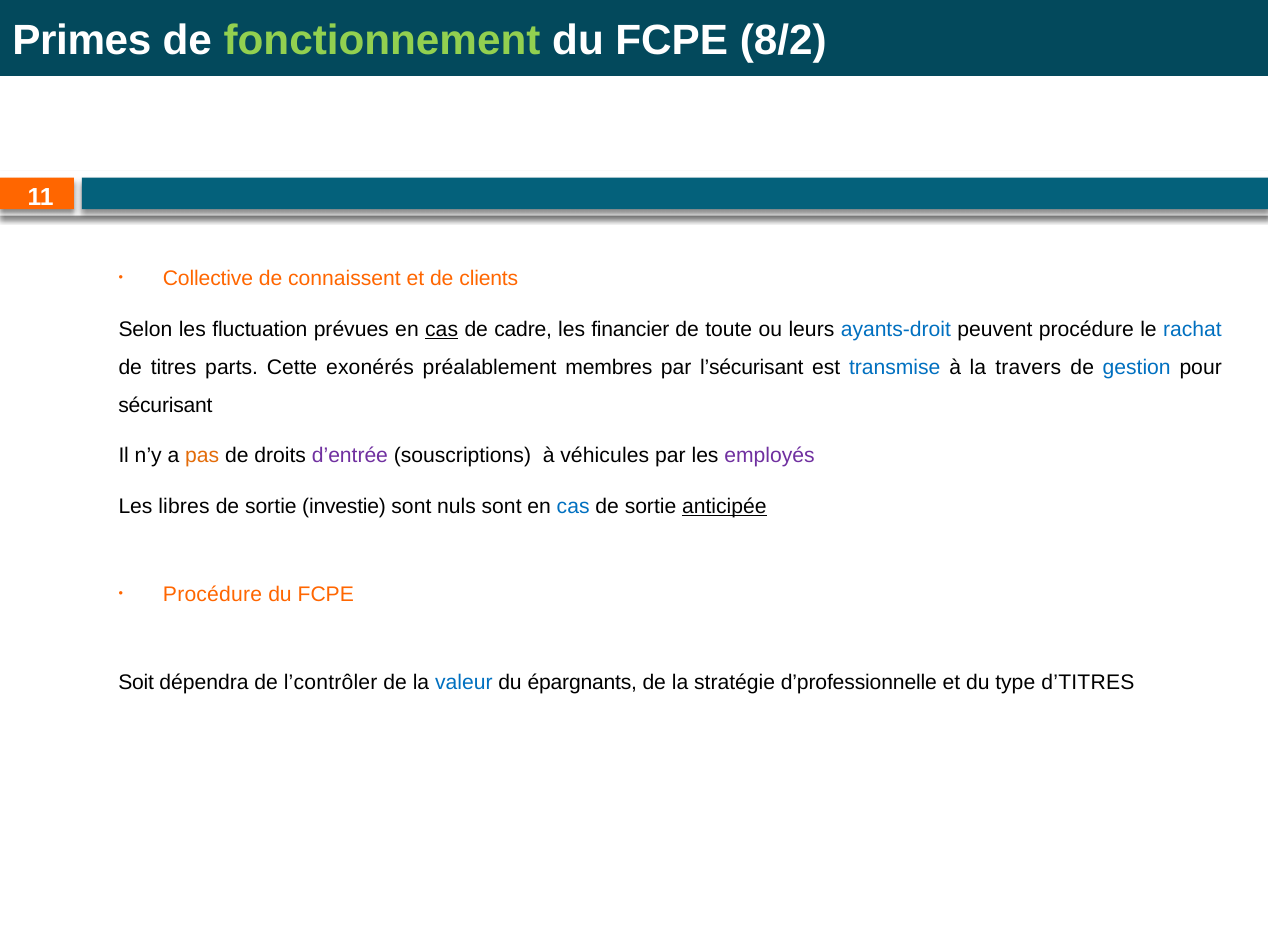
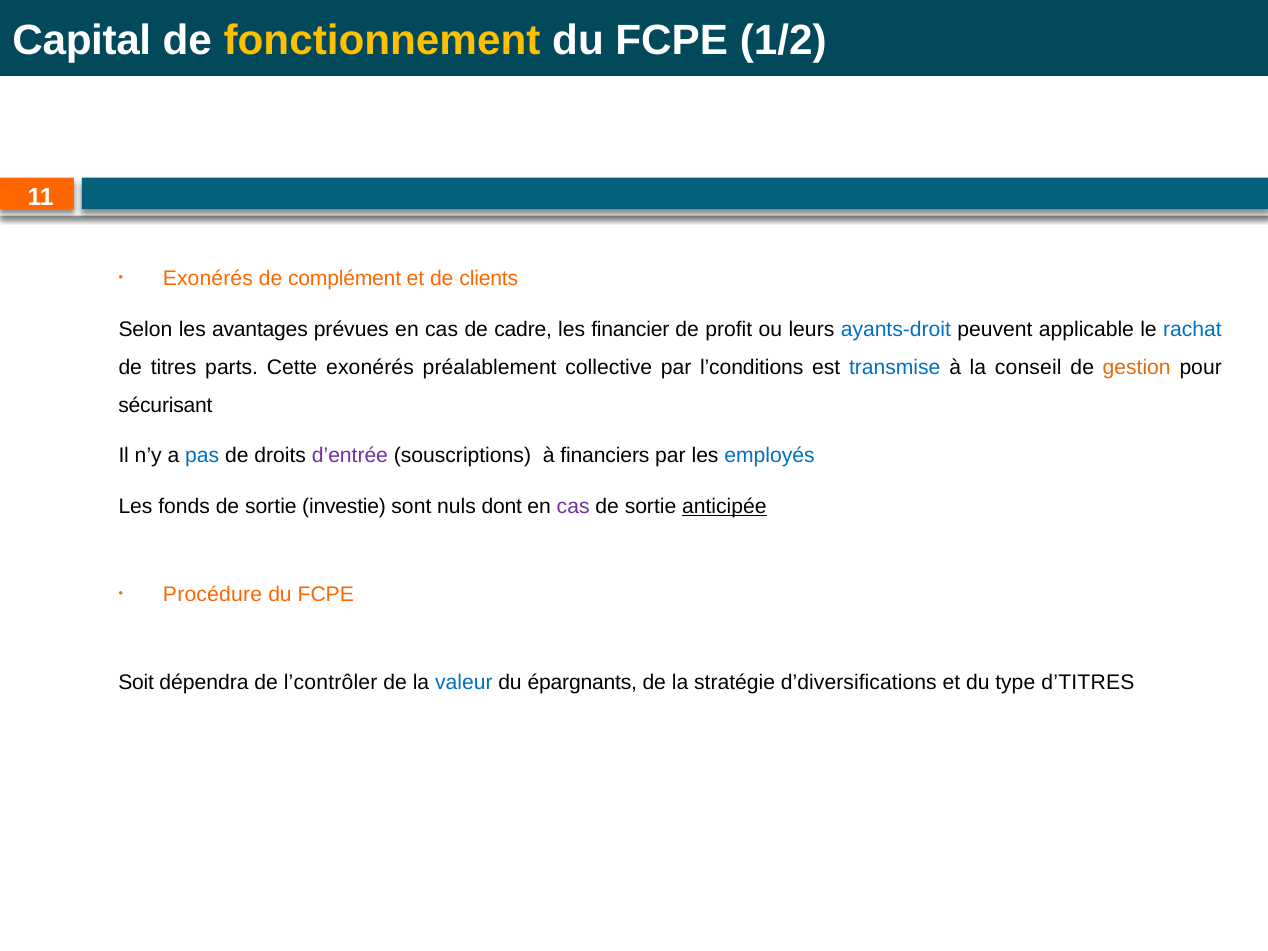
Primes: Primes -> Capital
fonctionnement colour: light green -> yellow
8/2: 8/2 -> 1/2
Collective at (208, 279): Collective -> Exonérés
connaissent: connaissent -> complément
fluctuation: fluctuation -> avantages
cas at (442, 329) underline: present -> none
toute: toute -> profit
peuvent procédure: procédure -> applicable
membres: membres -> collective
l’sécurisant: l’sécurisant -> l’conditions
travers: travers -> conseil
gestion colour: blue -> orange
pas colour: orange -> blue
véhicules: véhicules -> financiers
employés colour: purple -> blue
libres: libres -> fonds
nuls sont: sont -> dont
cas at (573, 506) colour: blue -> purple
d’professionnelle: d’professionnelle -> d’diversifications
